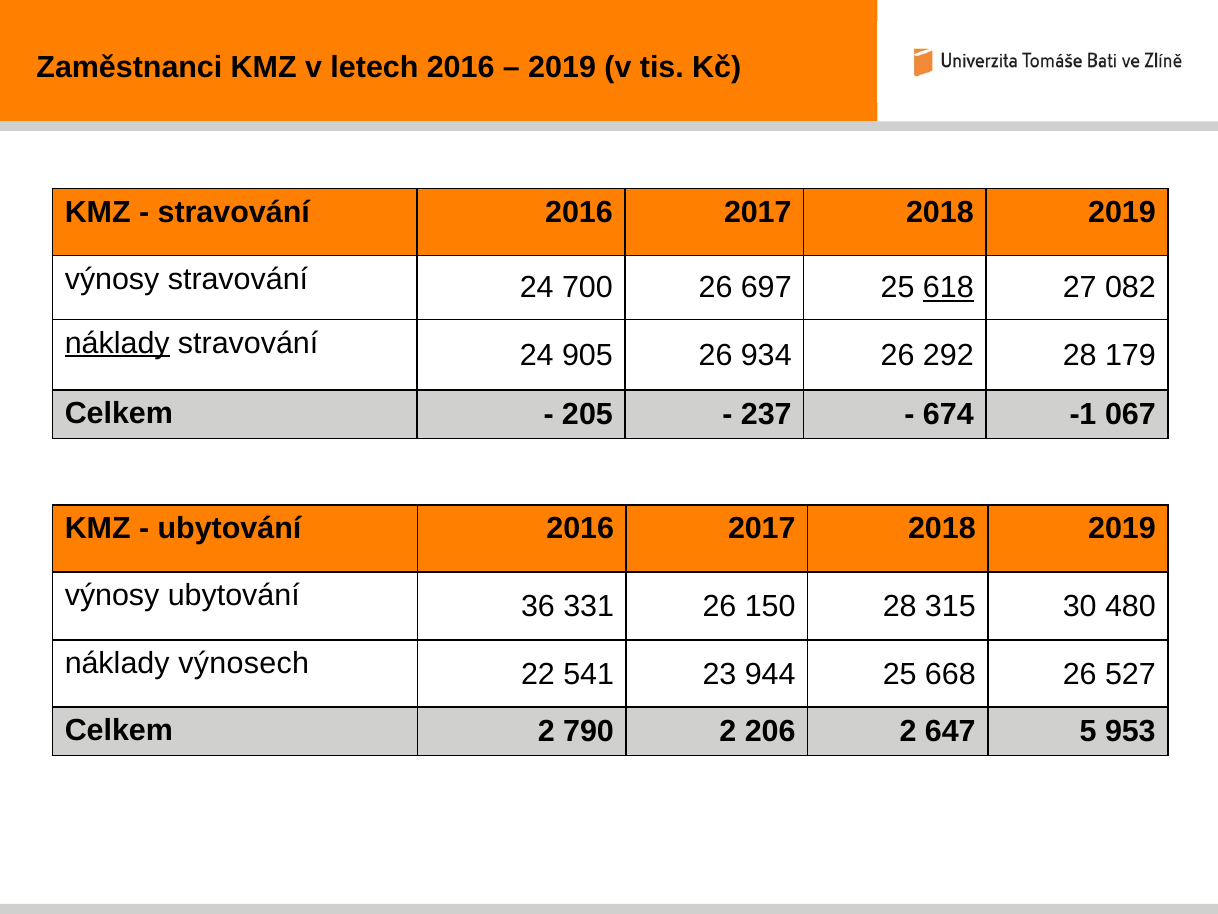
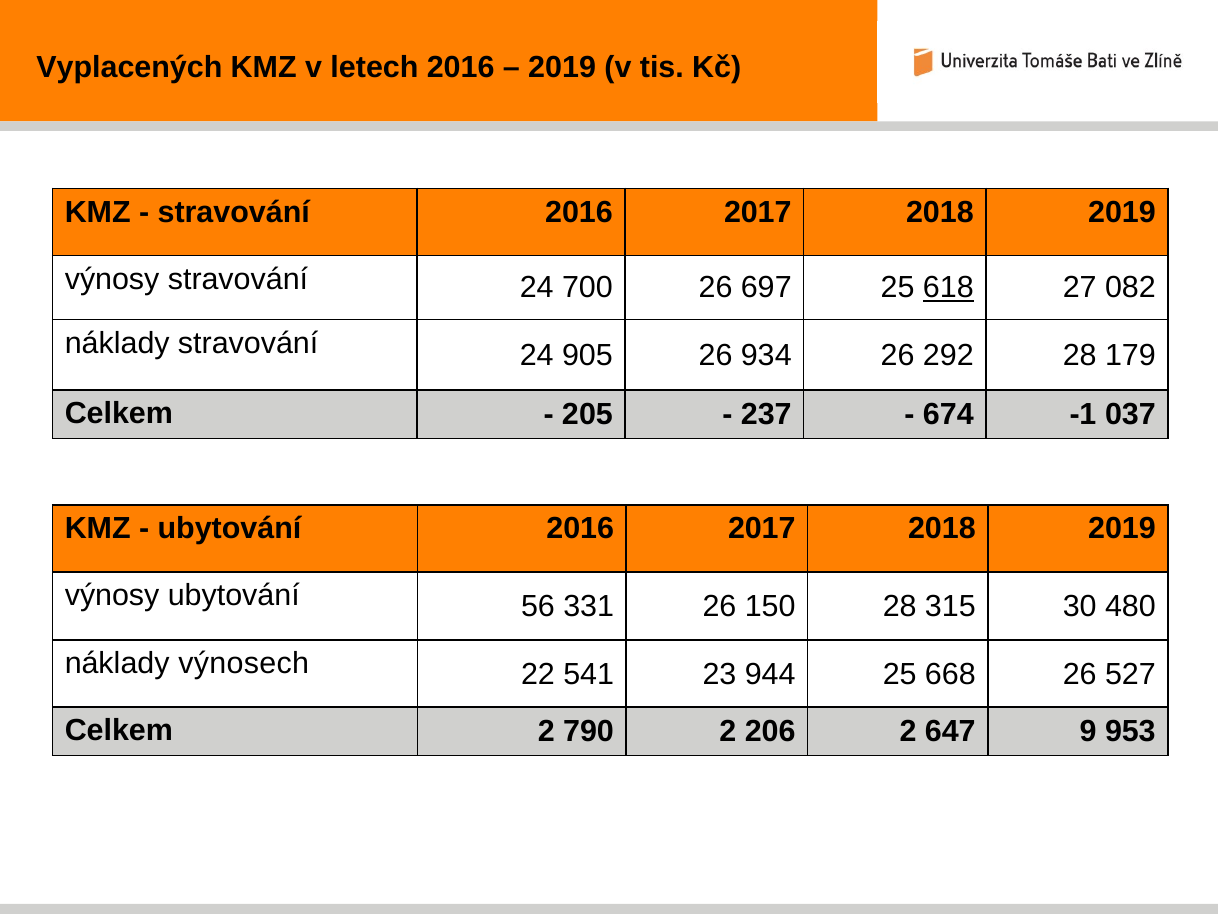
Zaměstnanci: Zaměstnanci -> Vyplacených
náklady at (117, 343) underline: present -> none
067: 067 -> 037
36: 36 -> 56
5: 5 -> 9
